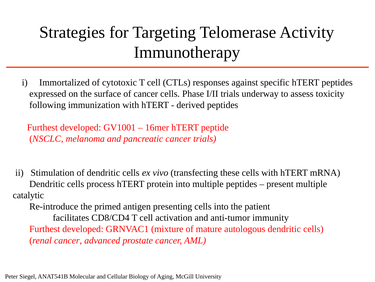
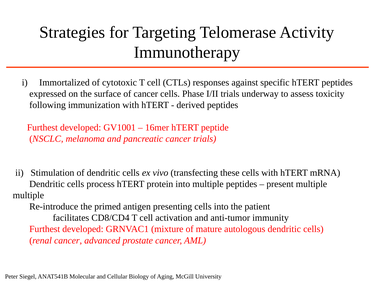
catalytic at (28, 195): catalytic -> multiple
